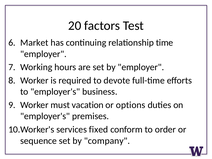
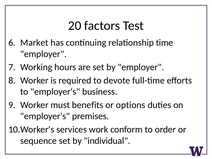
vacation: vacation -> benefits
fixed: fixed -> work
company: company -> individual
